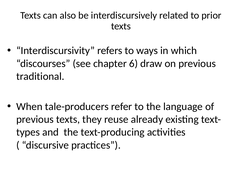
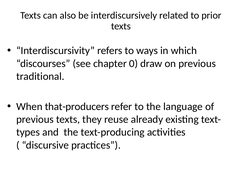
6: 6 -> 0
tale-producers: tale-producers -> that-producers
